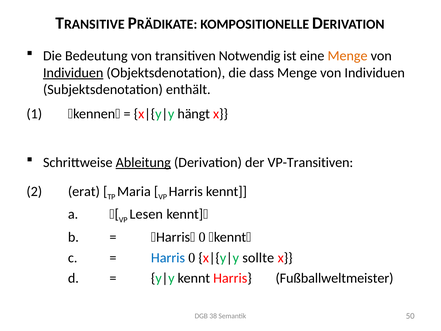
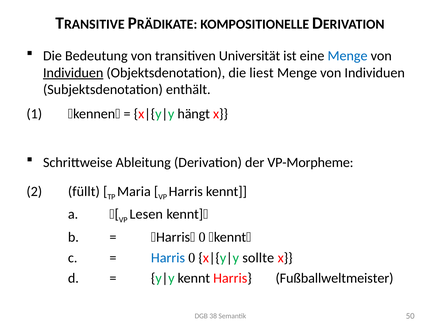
Notwendig: Notwendig -> Universität
Menge at (348, 56) colour: orange -> blue
dass: dass -> liest
Ableitung underline: present -> none
VP-Transitiven: VP-Transitiven -> VP-Morpheme
erat: erat -> füllt
